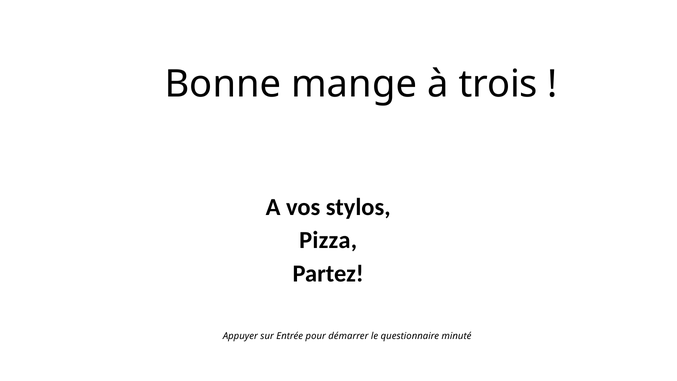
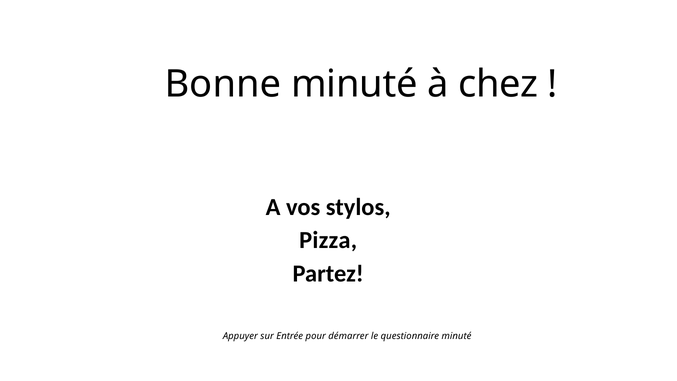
Bonne mange: mange -> minuté
trois: trois -> chez
